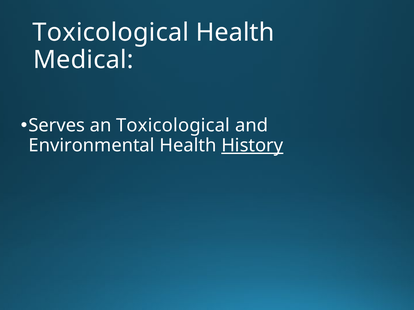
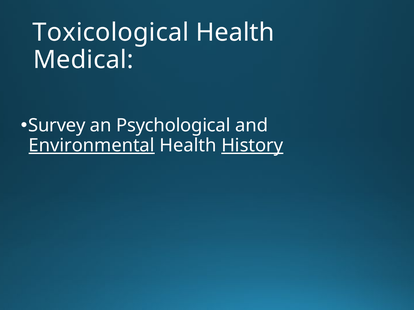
Serves: Serves -> Survey
an Toxicological: Toxicological -> Psychological
Environmental underline: none -> present
